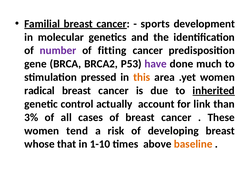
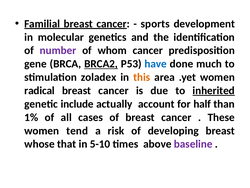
fitting: fitting -> whom
BRCA2 underline: none -> present
have colour: purple -> blue
pressed: pressed -> zoladex
control: control -> include
link: link -> half
3%: 3% -> 1%
1-10: 1-10 -> 5-10
baseline colour: orange -> purple
